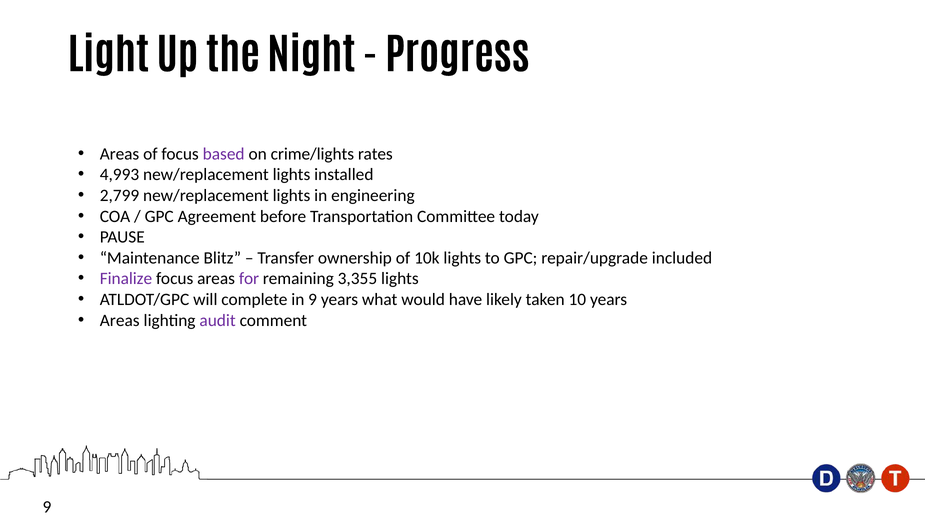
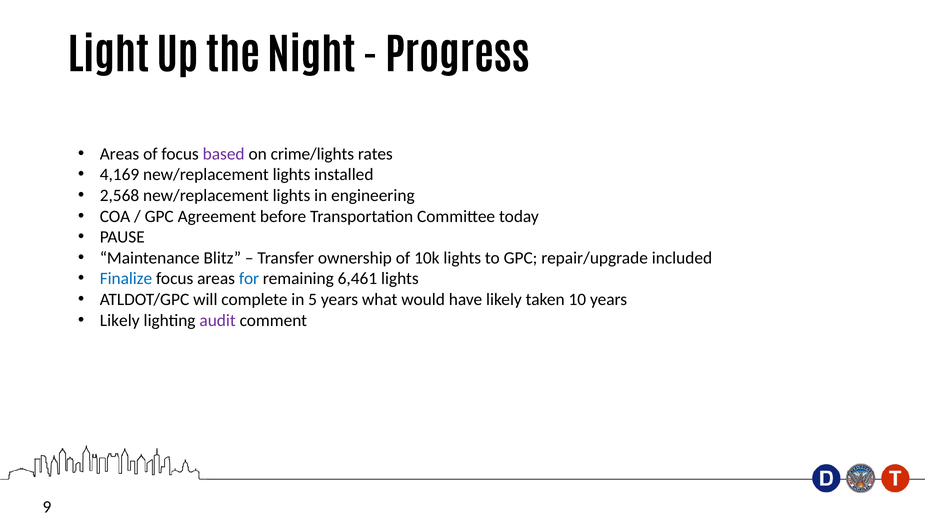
4,993: 4,993 -> 4,169
2,799: 2,799 -> 2,568
Finalize colour: purple -> blue
for colour: purple -> blue
3,355: 3,355 -> 6,461
in 9: 9 -> 5
Areas at (120, 320): Areas -> Likely
